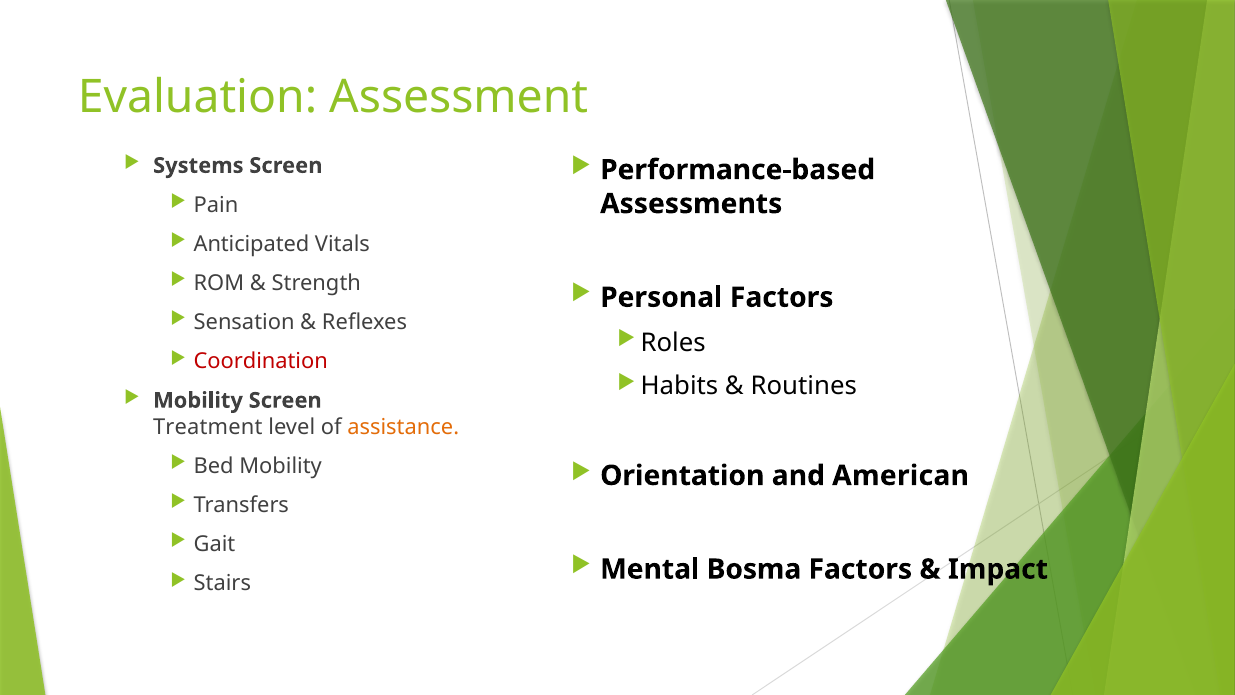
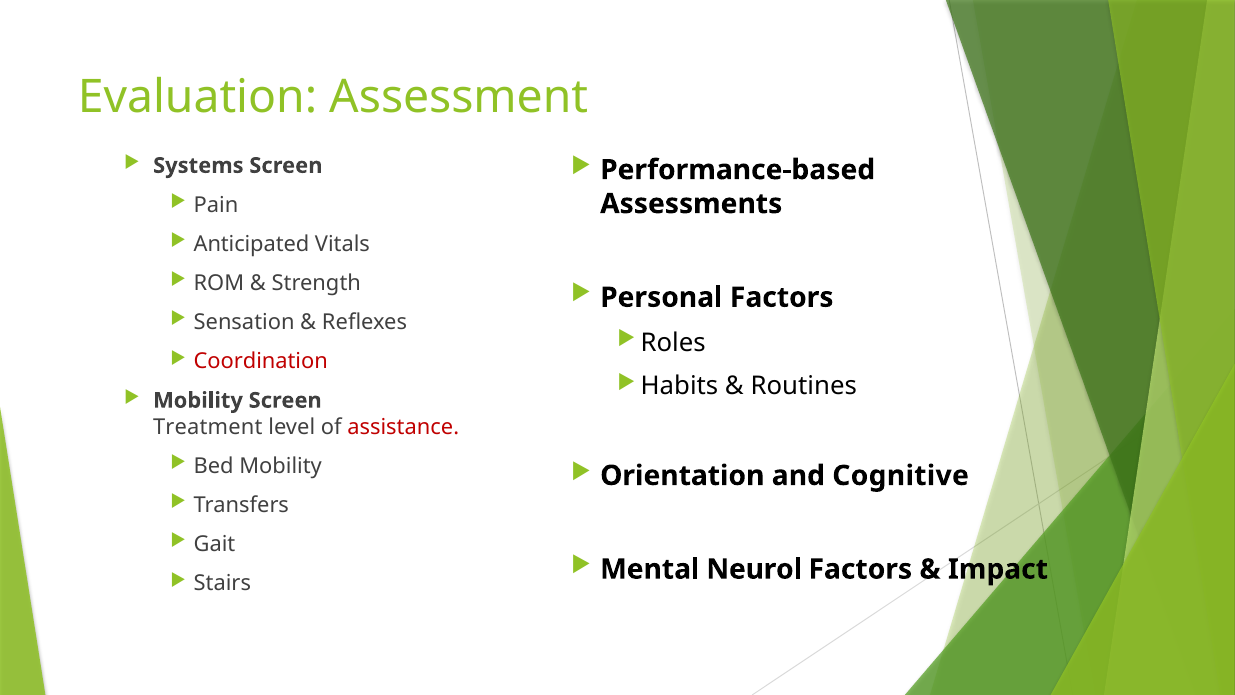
assistance colour: orange -> red
American: American -> Cognitive
Bosma: Bosma -> Neurol
